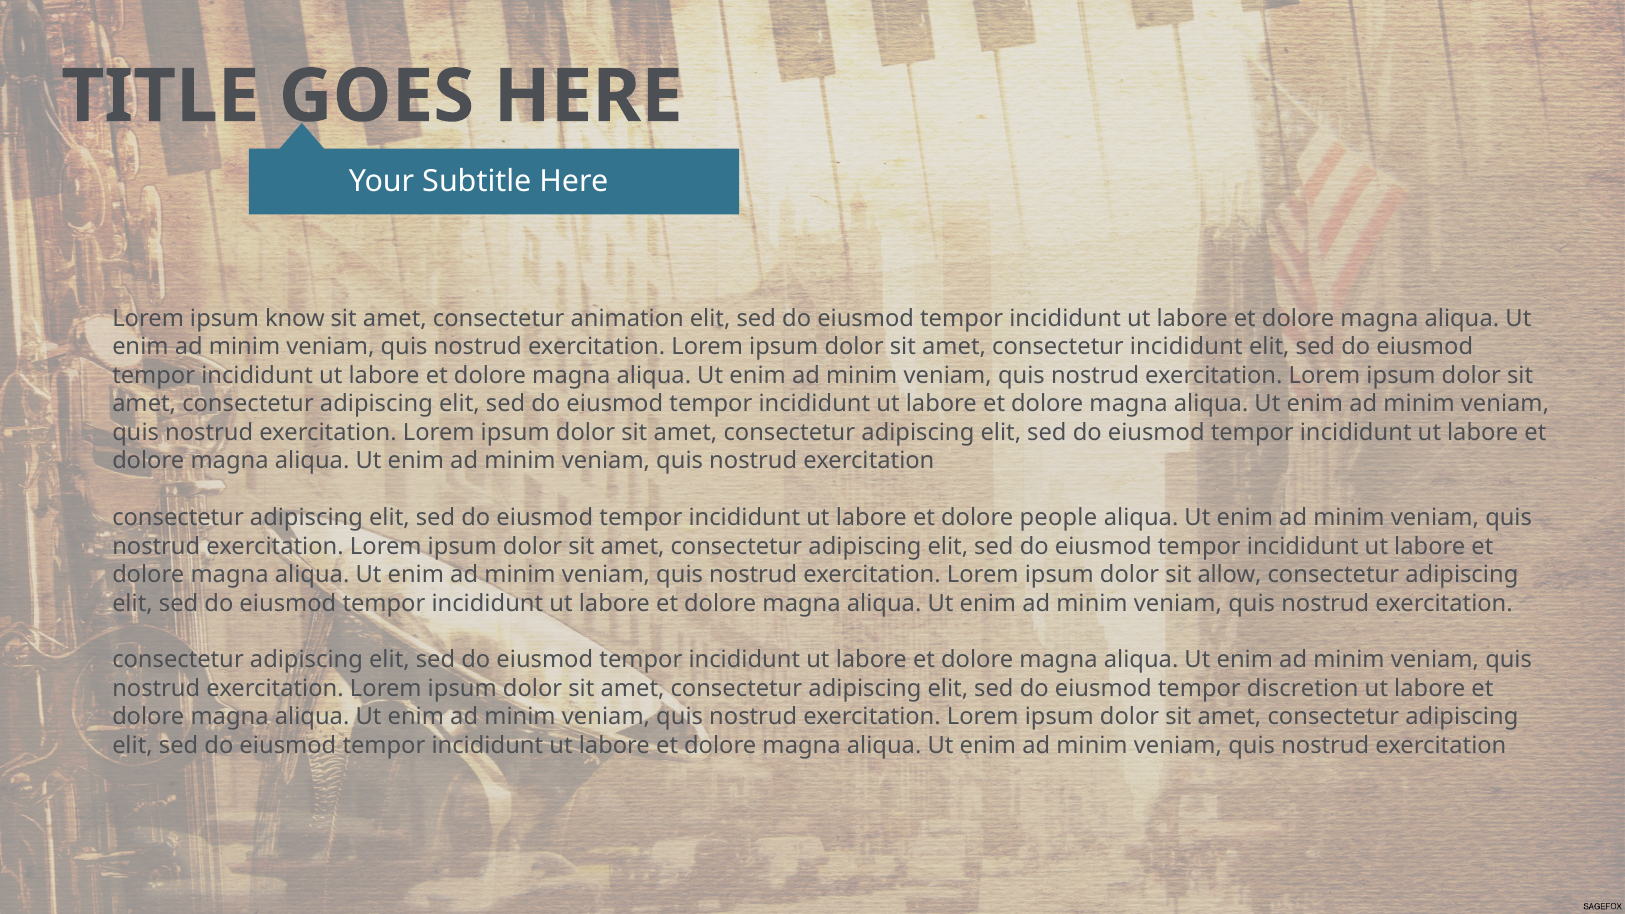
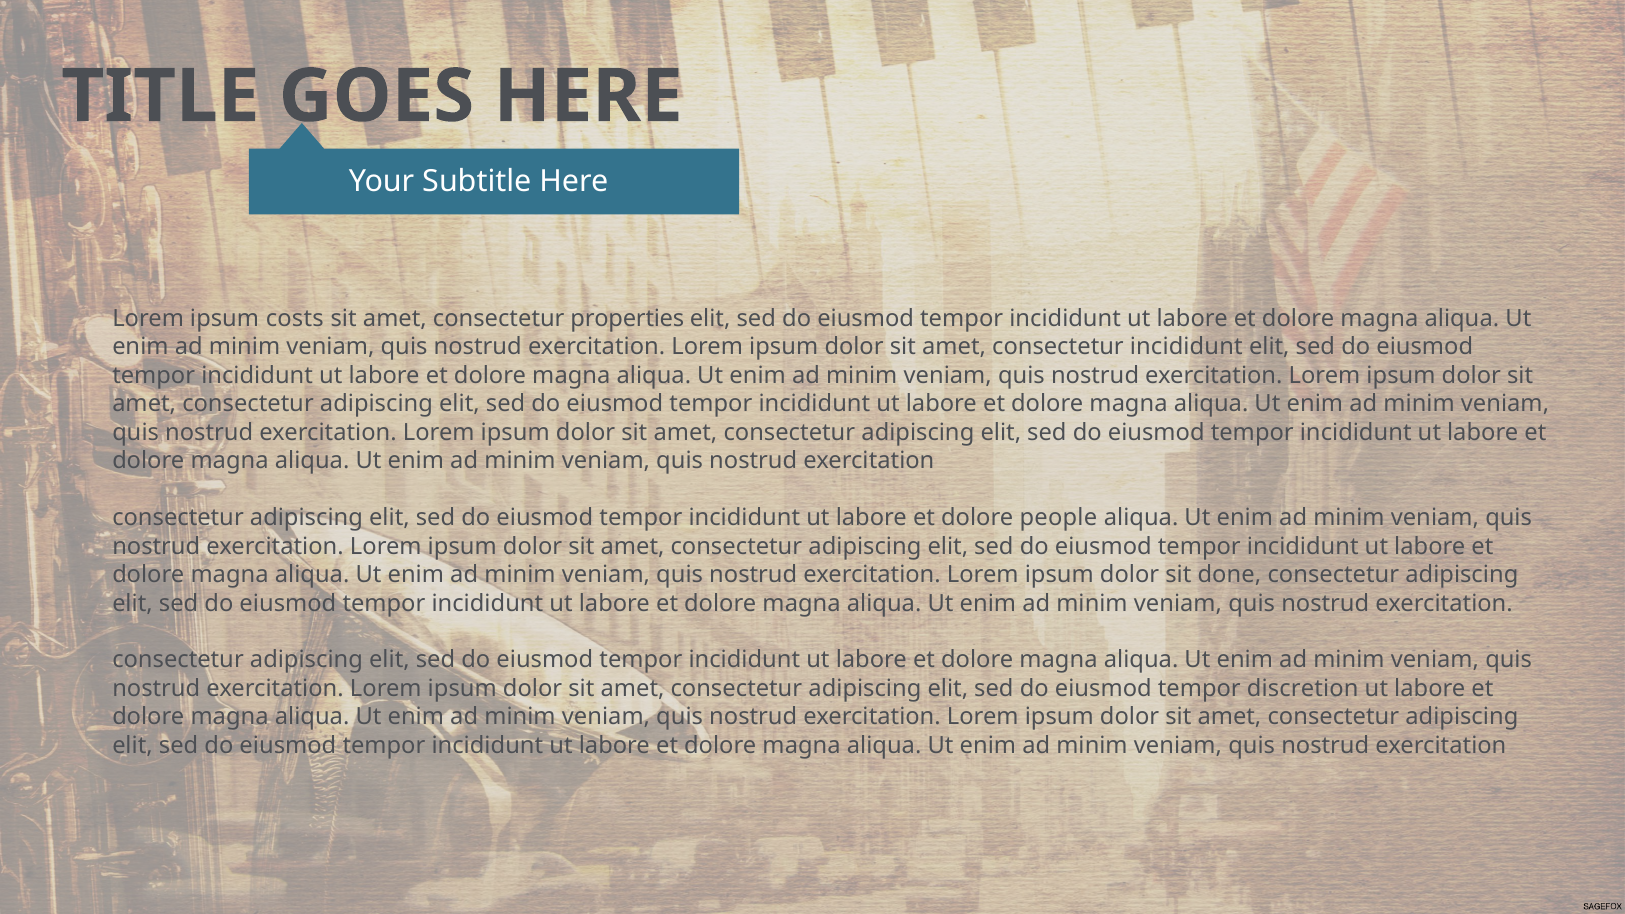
know: know -> costs
animation: animation -> properties
allow: allow -> done
